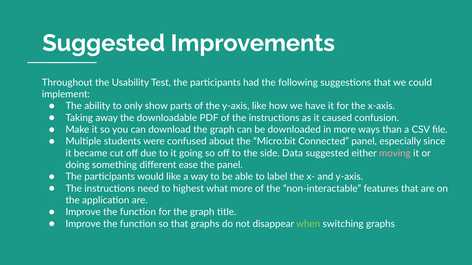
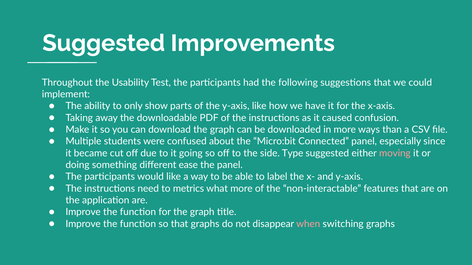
Data: Data -> Type
highest: highest -> metrics
when colour: light green -> pink
